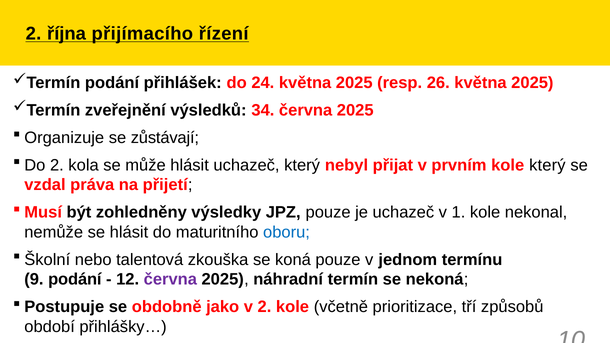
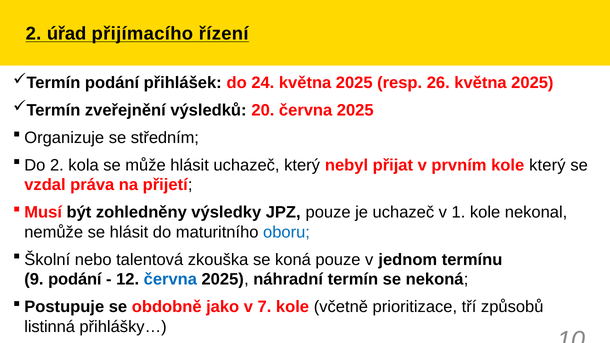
října: října -> úřad
34: 34 -> 20
zůstávají: zůstávají -> středním
června at (170, 279) colour: purple -> blue
v 2: 2 -> 7
období: období -> listinná
